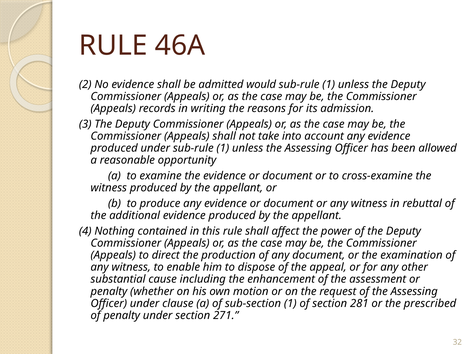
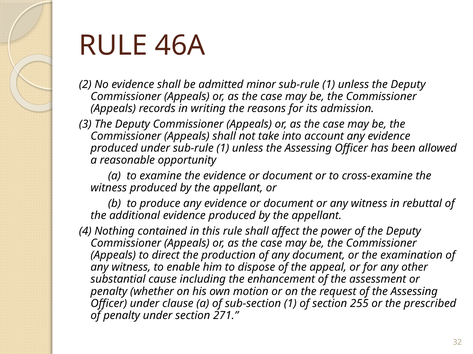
would: would -> minor
281: 281 -> 255
